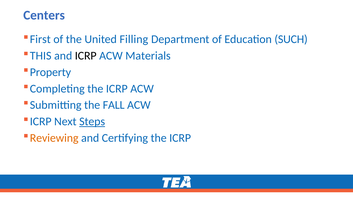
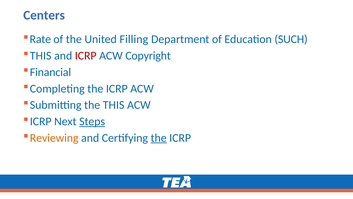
First: First -> Rate
ICRP at (86, 56) colour: black -> red
Materials: Materials -> Copyright
Property: Property -> Financial
the FALL: FALL -> THIS
the at (159, 138) underline: none -> present
